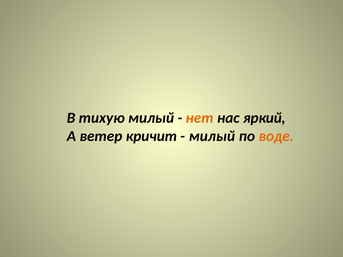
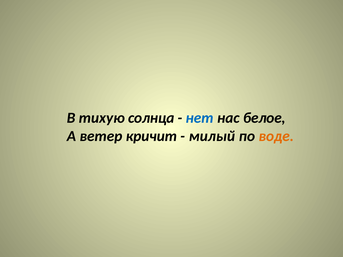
тихую милый: милый -> солнца
нет colour: orange -> blue
яркий: яркий -> белое
